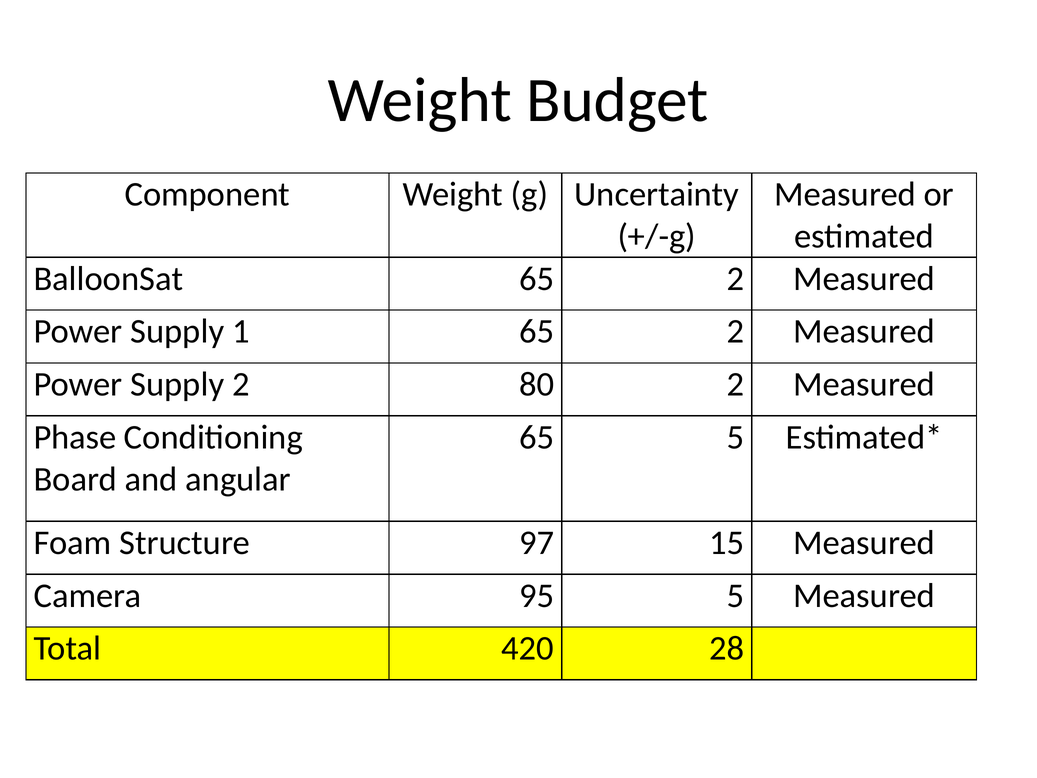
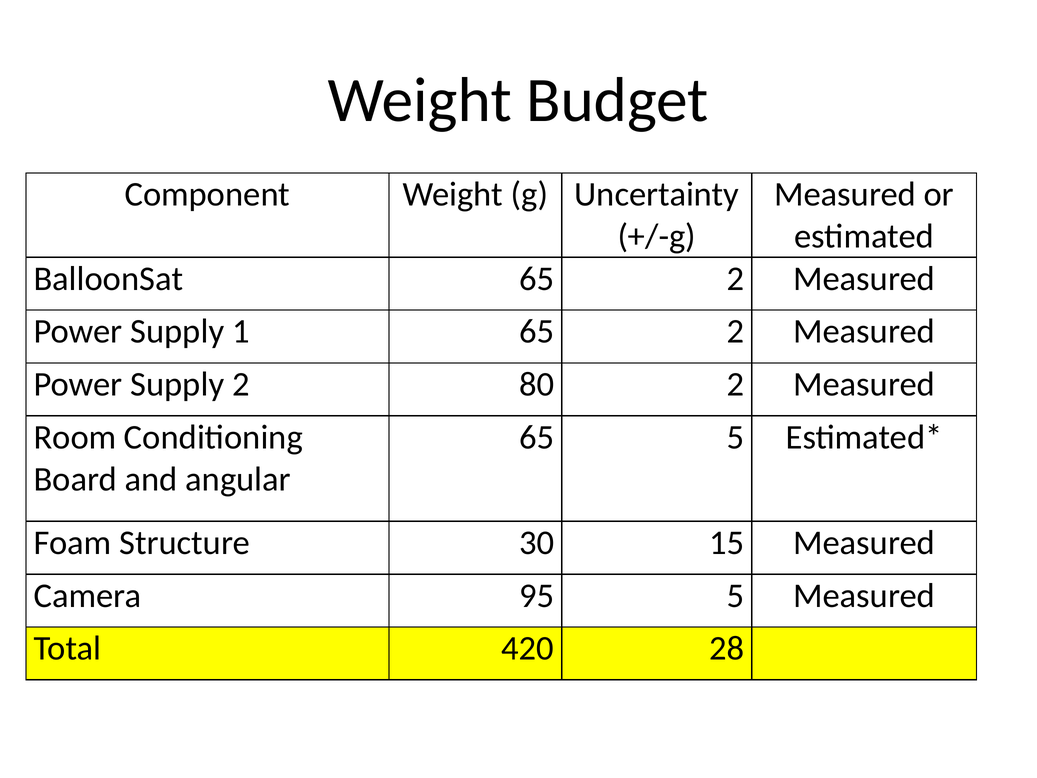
Phase: Phase -> Room
97: 97 -> 30
